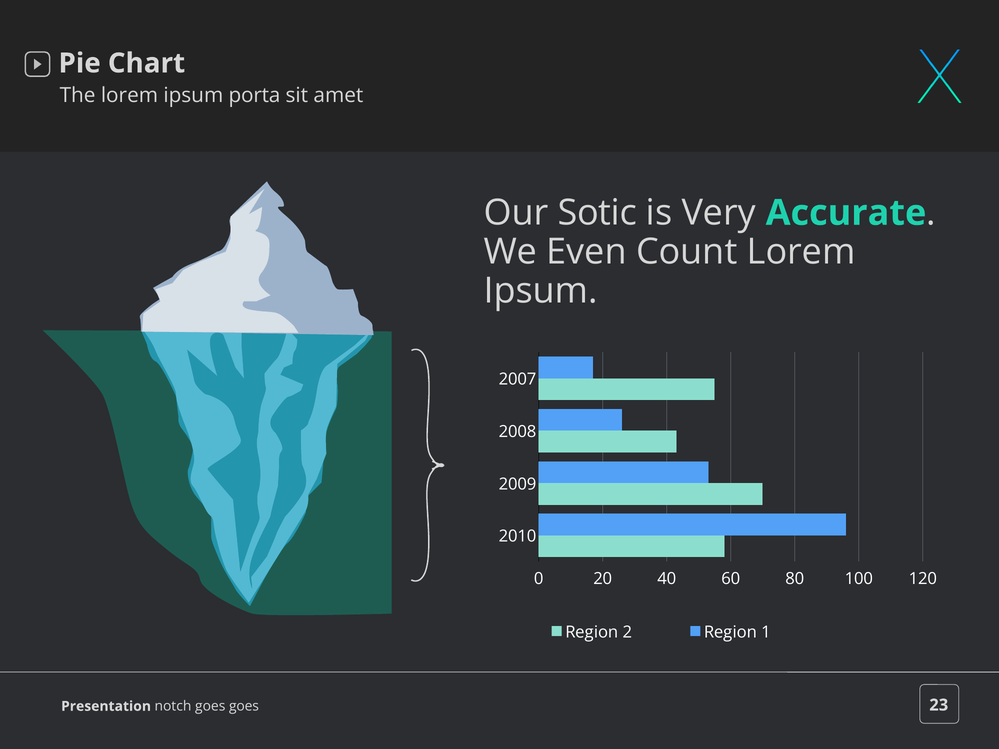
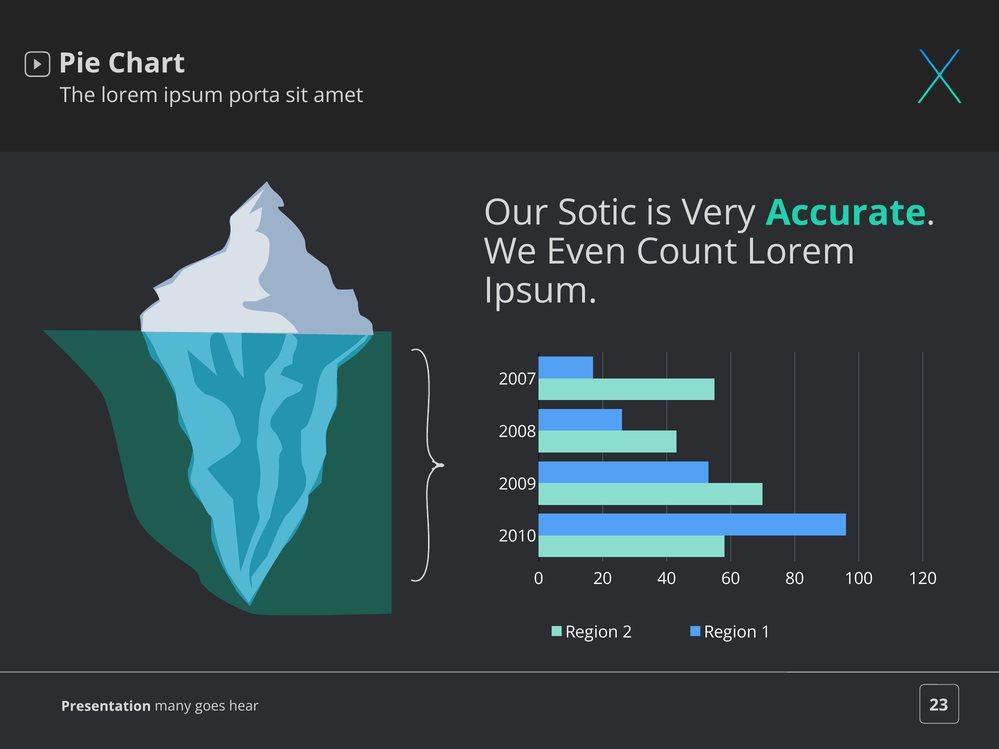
notch: notch -> many
goes goes: goes -> hear
